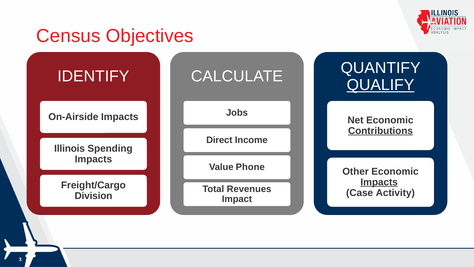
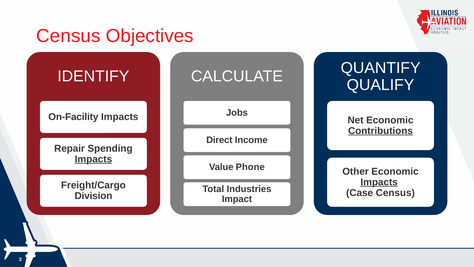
QUALIFY underline: present -> none
On-Airside: On-Airside -> On-Facility
Illinois: Illinois -> Repair
Impacts at (93, 159) underline: none -> present
Revenues: Revenues -> Industries
Case Activity: Activity -> Census
